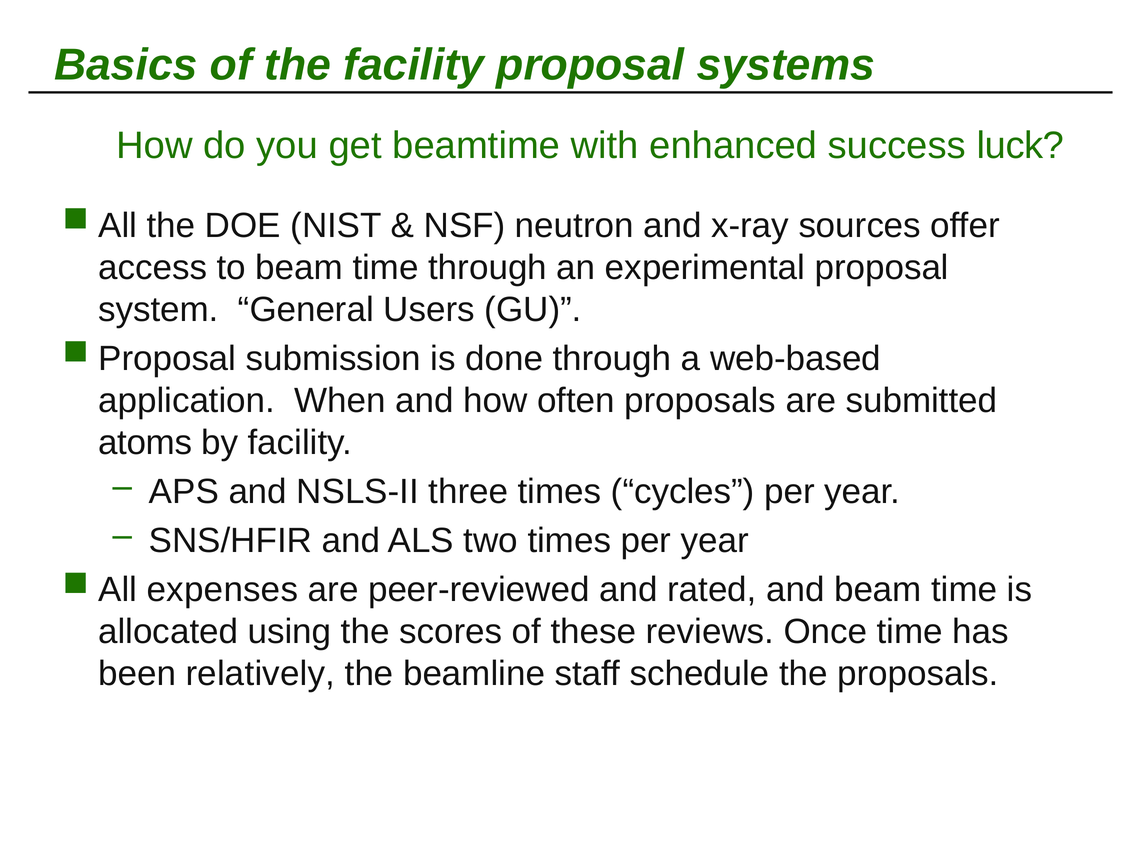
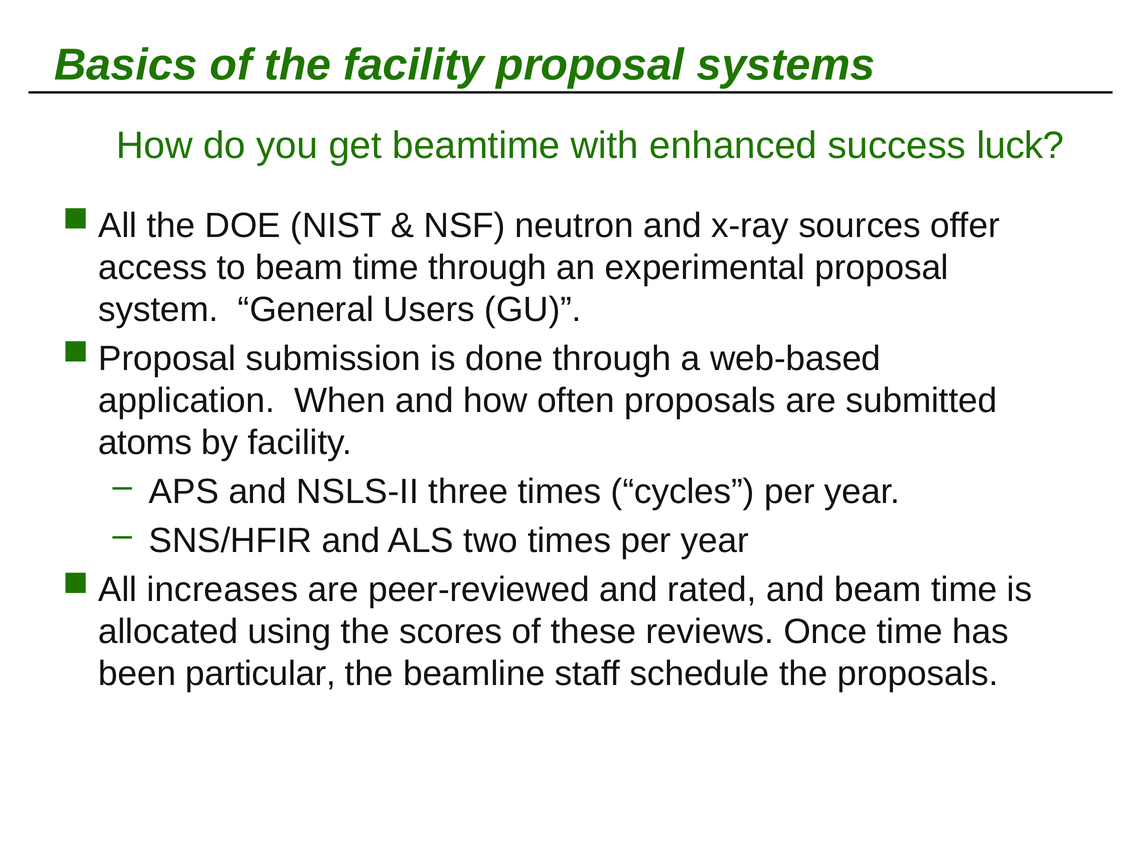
expenses: expenses -> increases
relatively: relatively -> particular
